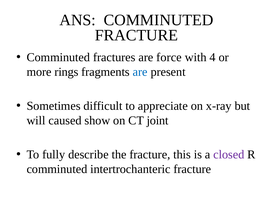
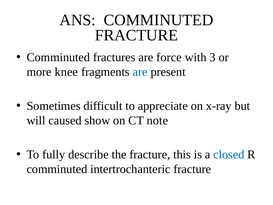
4: 4 -> 3
rings: rings -> knee
joint: joint -> note
closed colour: purple -> blue
